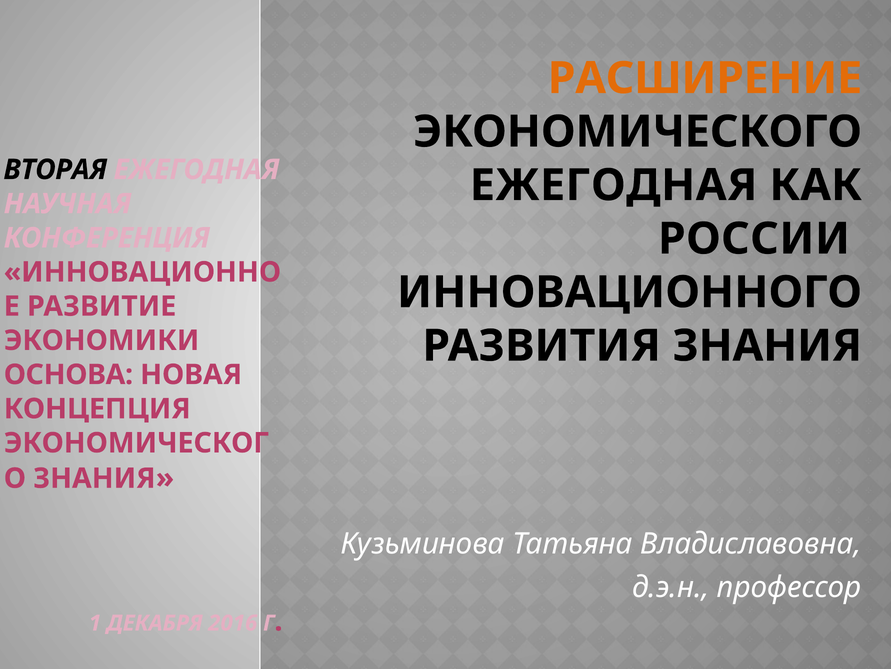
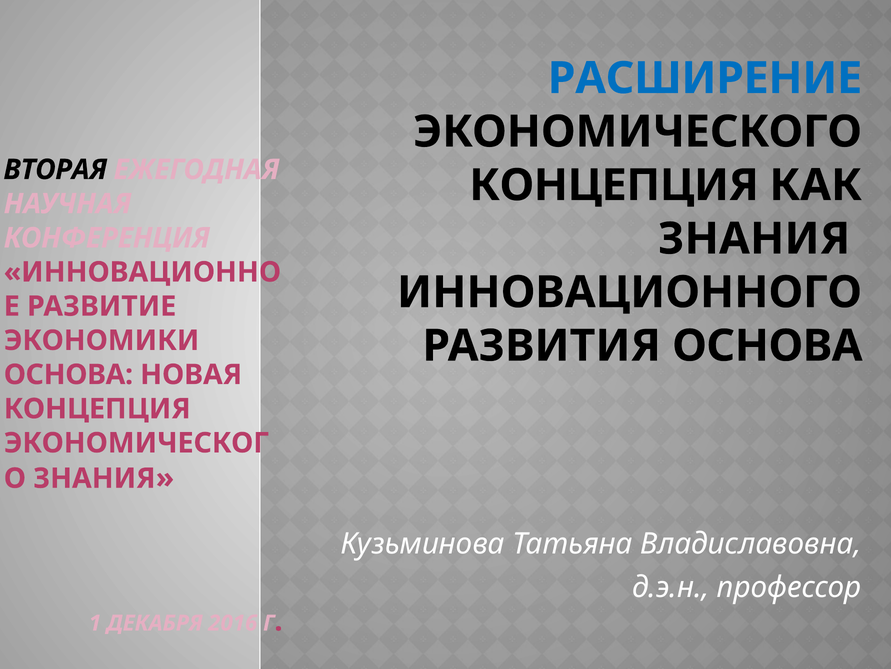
РАСШИРЕНИЕ colour: orange -> blue
ЕЖЕГОДНАЯ at (614, 185): ЕЖЕГОДНАЯ -> КОНЦЕПЦИЯ
РОССИИ at (754, 239): РОССИИ -> ЗНАНИЯ
РАЗВИТИЯ ЗНАНИЯ: ЗНАНИЯ -> ОСНОВА
